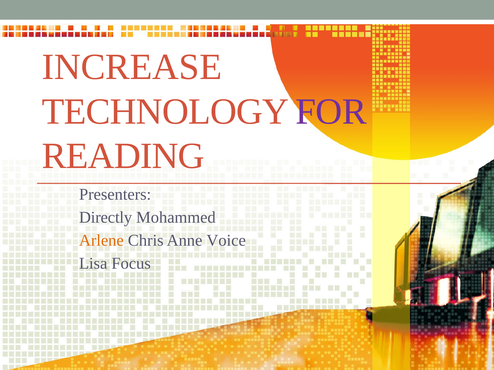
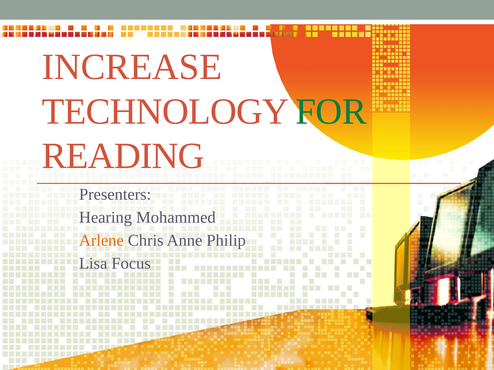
FOR colour: purple -> green
Directly: Directly -> Hearing
Voice: Voice -> Philip
